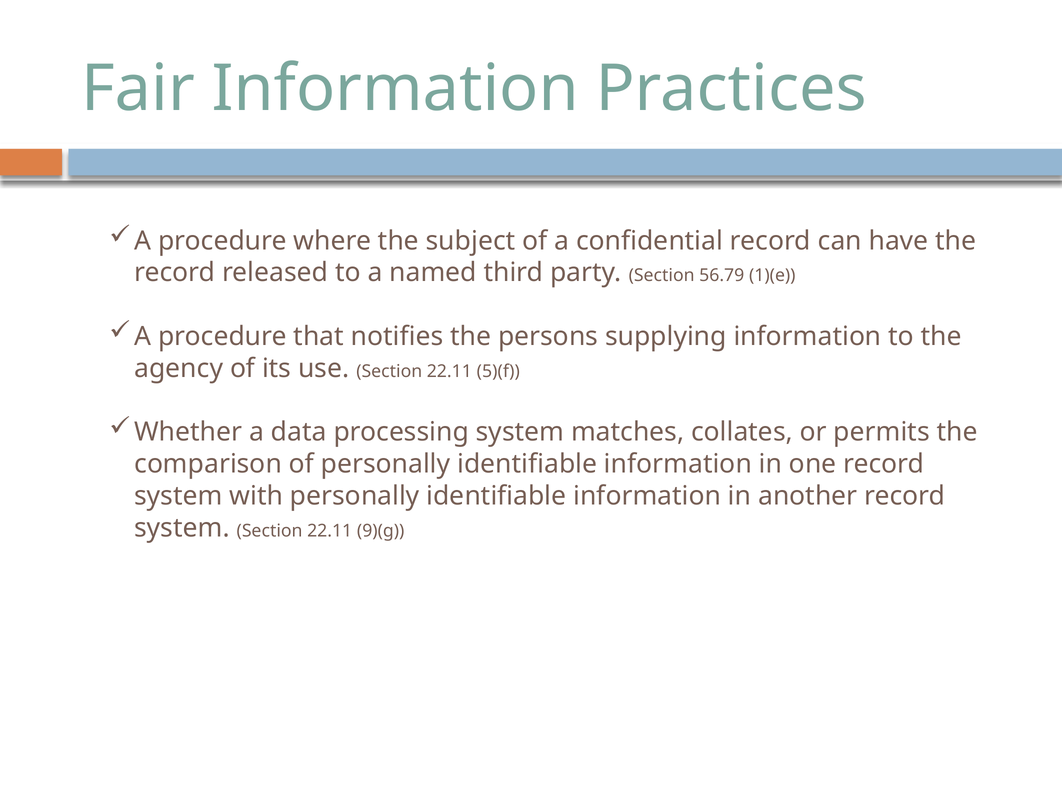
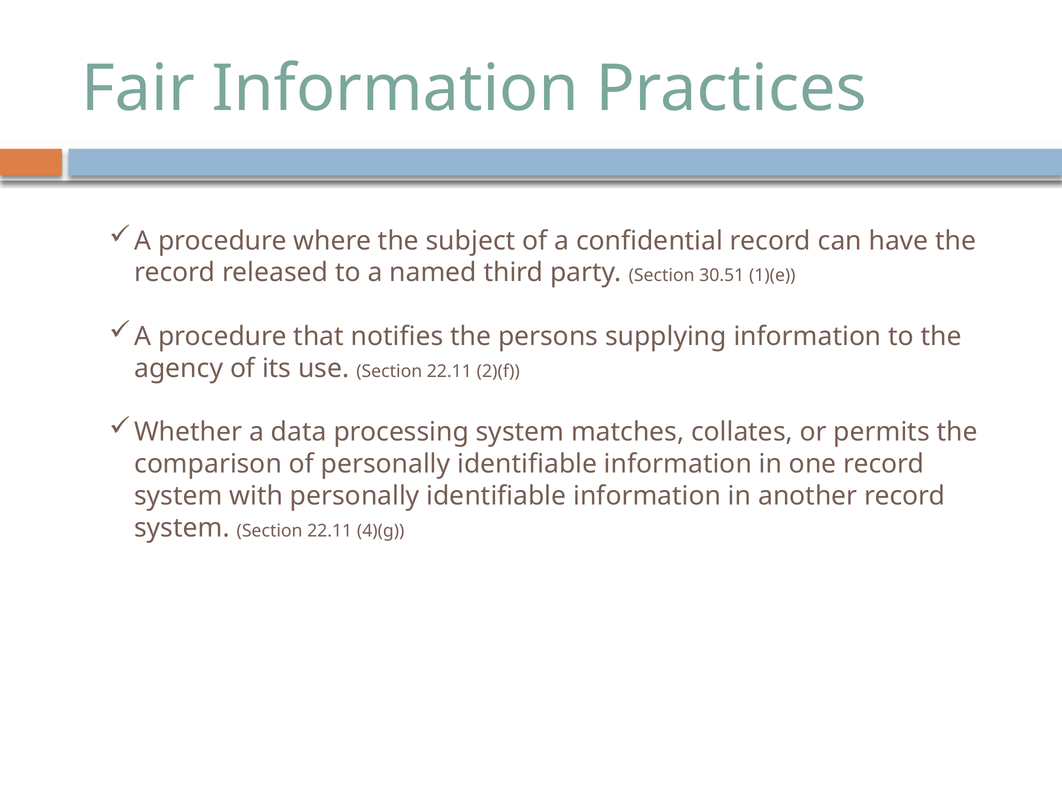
56.79: 56.79 -> 30.51
5)(f: 5)(f -> 2)(f
9)(g: 9)(g -> 4)(g
